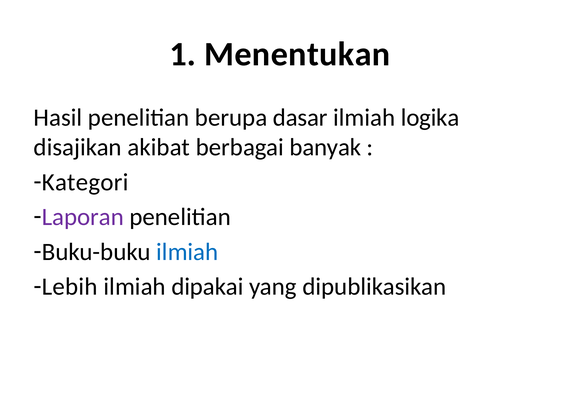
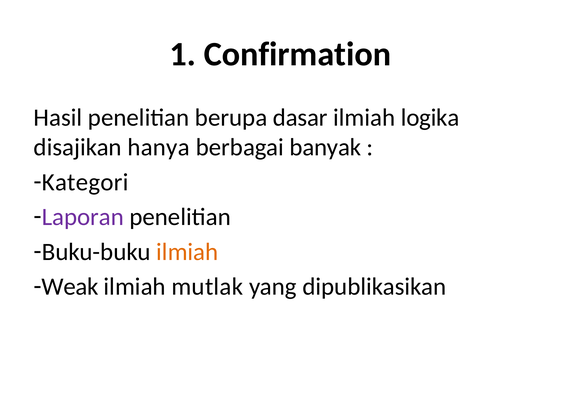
Menentukan: Menentukan -> Confirmation
akibat: akibat -> hanya
ilmiah at (187, 252) colour: blue -> orange
Lebih: Lebih -> Weak
dipakai: dipakai -> mutlak
